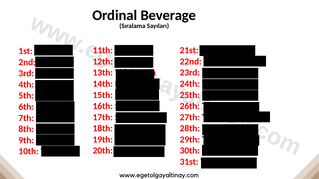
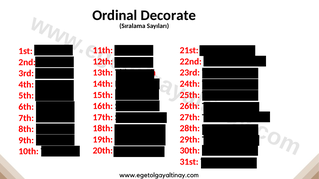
Beverage: Beverage -> Decorate
